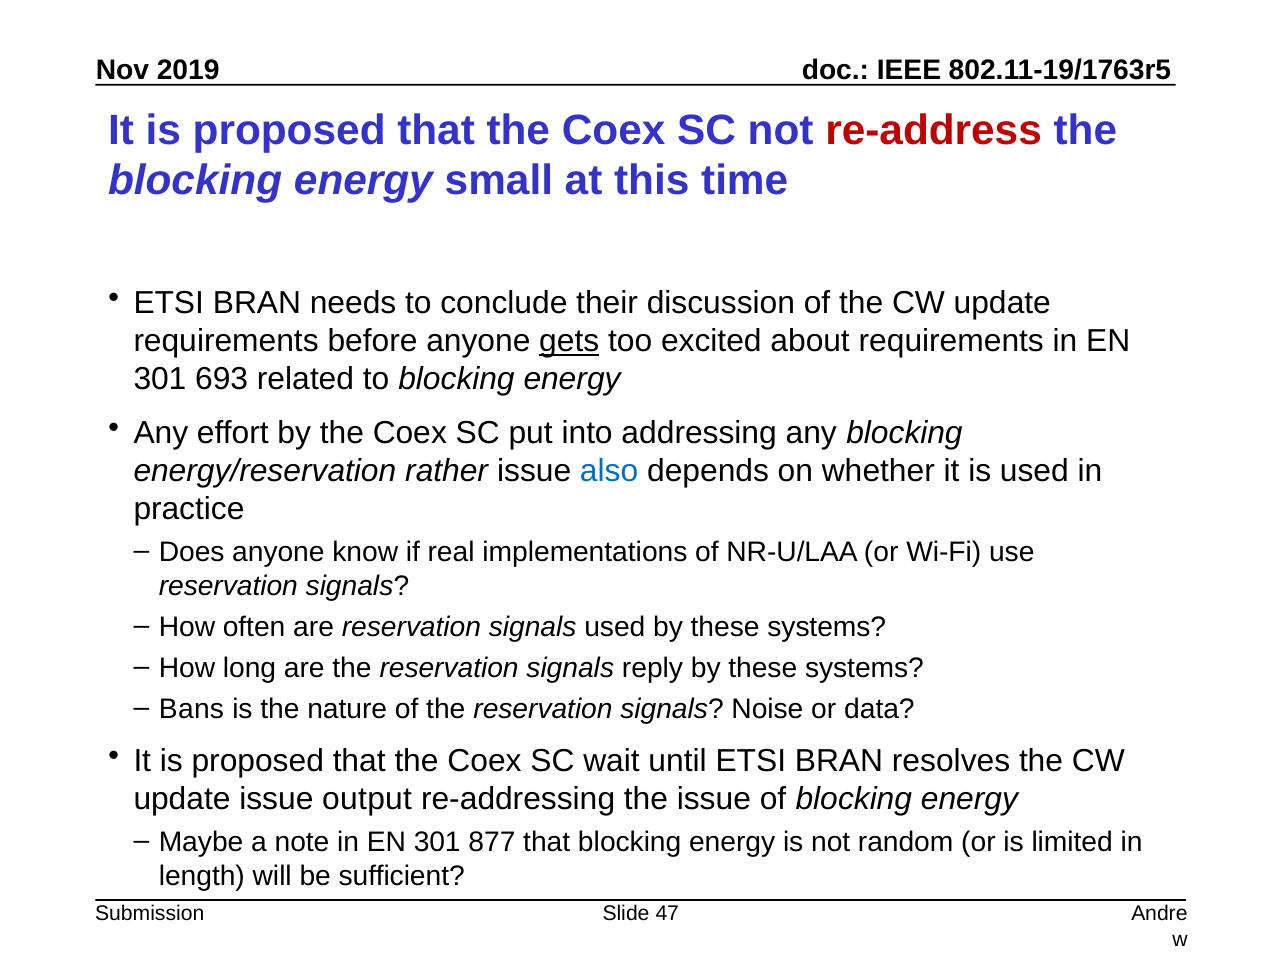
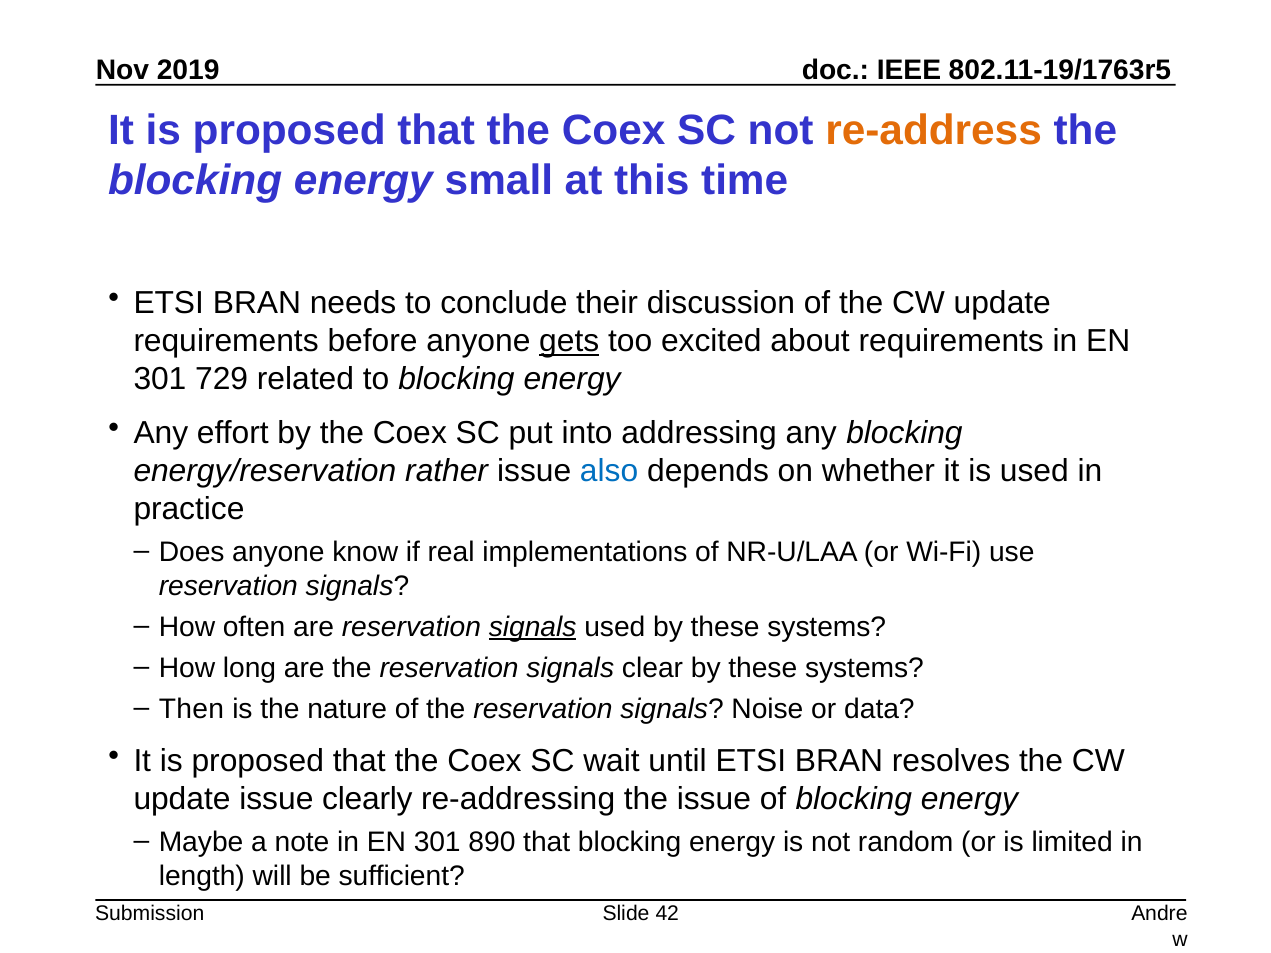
re-address colour: red -> orange
693: 693 -> 729
signals at (533, 627) underline: none -> present
reply: reply -> clear
Bans: Bans -> Then
output: output -> clearly
877: 877 -> 890
47: 47 -> 42
